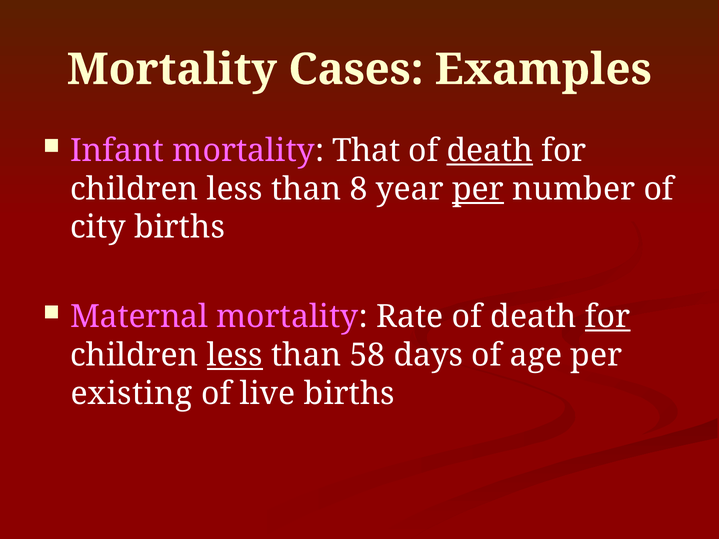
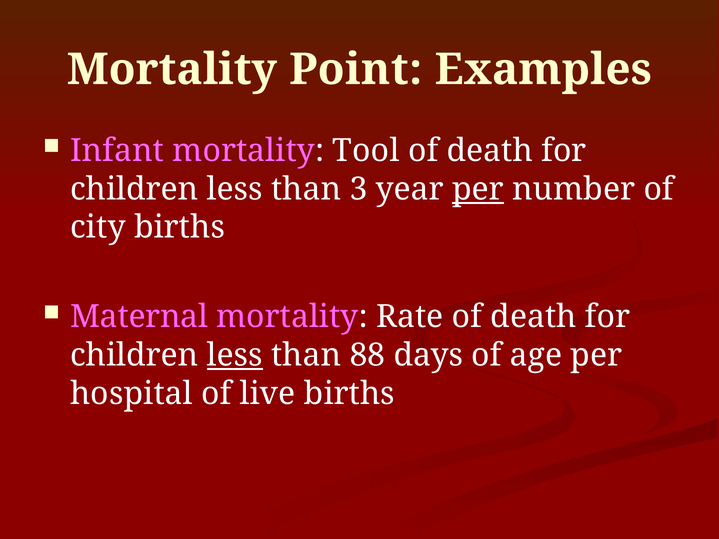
Cases: Cases -> Point
That: That -> Tool
death at (490, 151) underline: present -> none
8: 8 -> 3
for at (608, 317) underline: present -> none
58: 58 -> 88
existing: existing -> hospital
